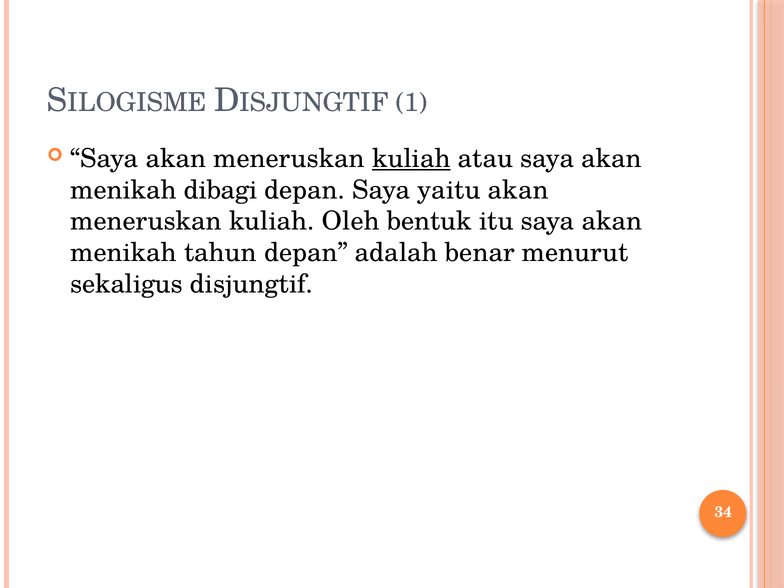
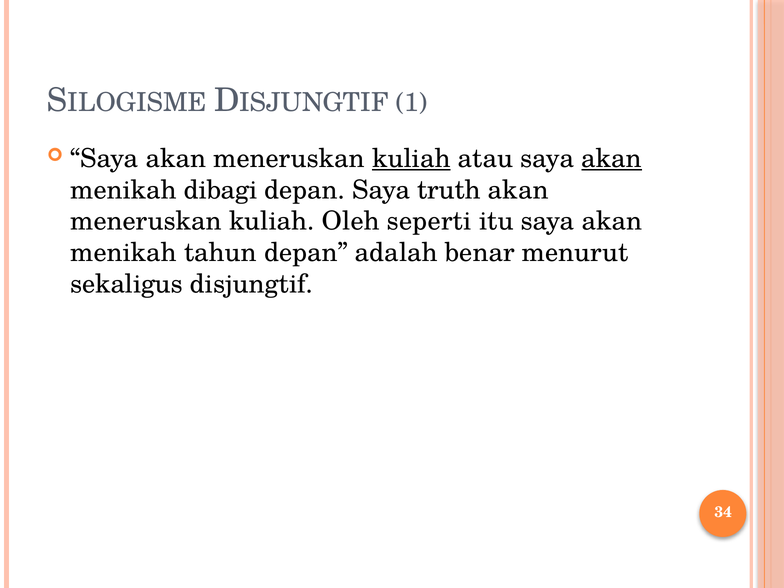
akan at (612, 159) underline: none -> present
yaitu: yaitu -> truth
bentuk: bentuk -> seperti
